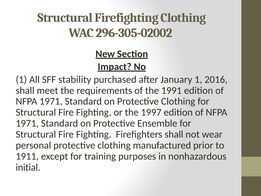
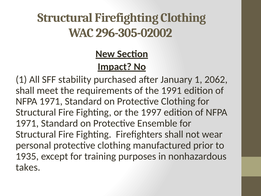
2016: 2016 -> 2062
1911: 1911 -> 1935
initial: initial -> takes
